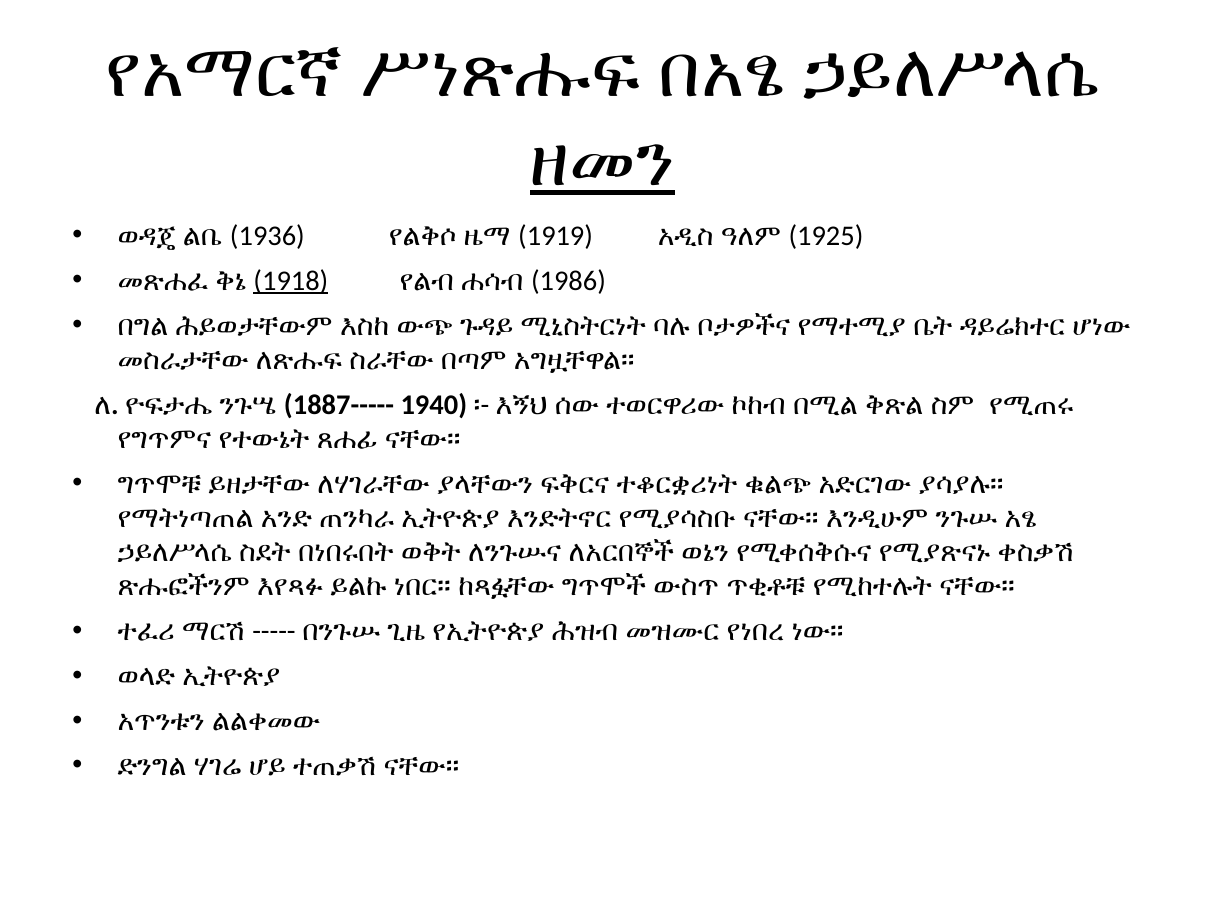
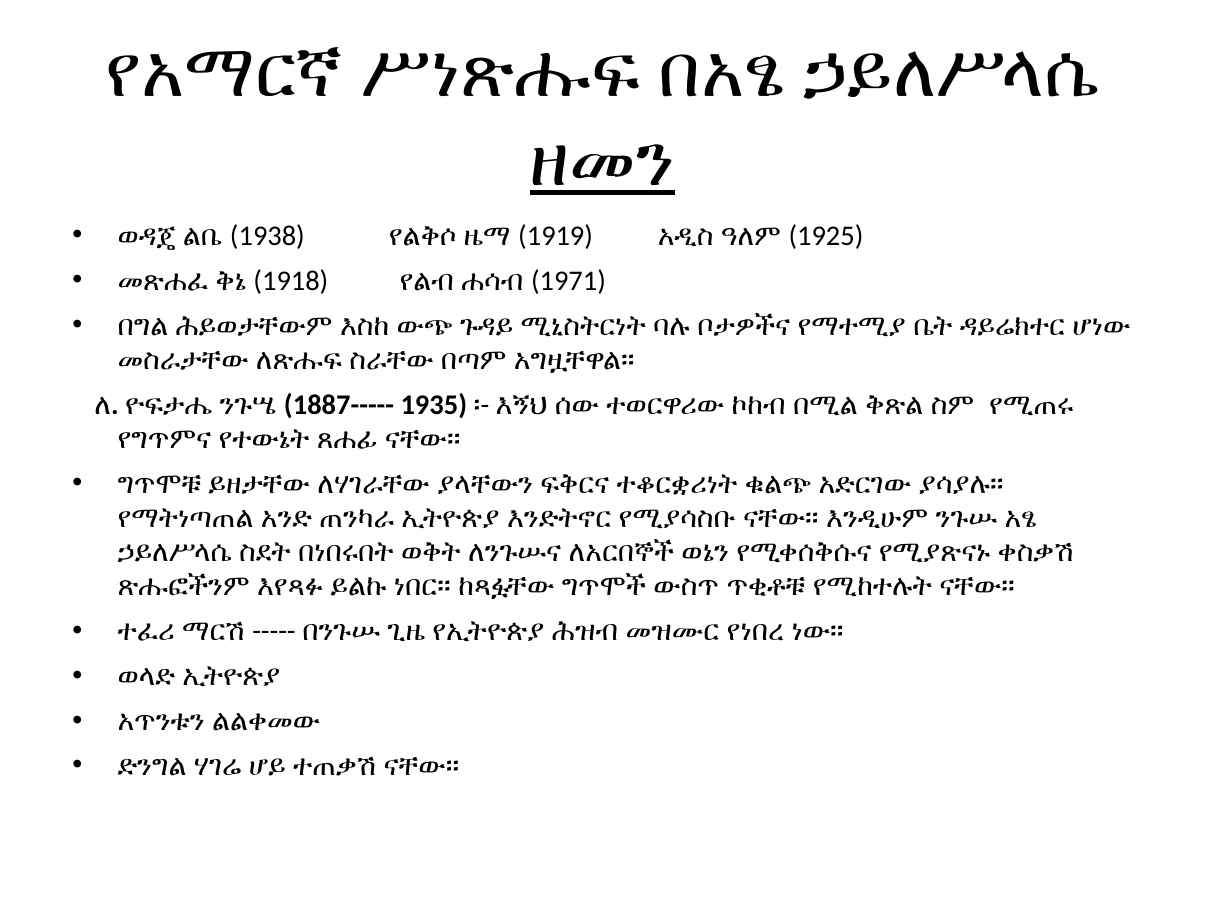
1936: 1936 -> 1938
1918 underline: present -> none
1986: 1986 -> 1971
1940: 1940 -> 1935
